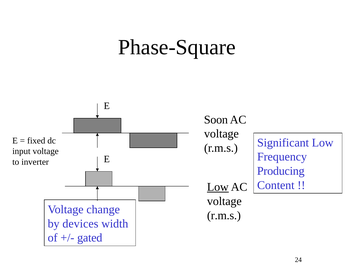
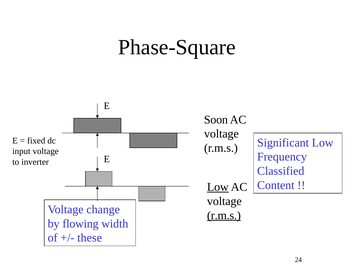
Producing: Producing -> Classified
r.m.s at (224, 215) underline: none -> present
devices: devices -> flowing
gated: gated -> these
